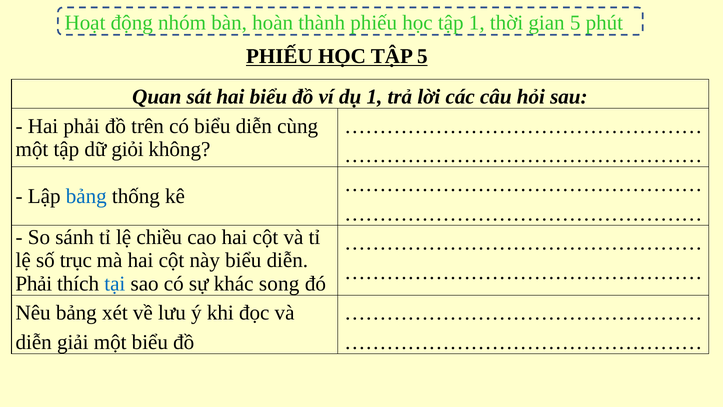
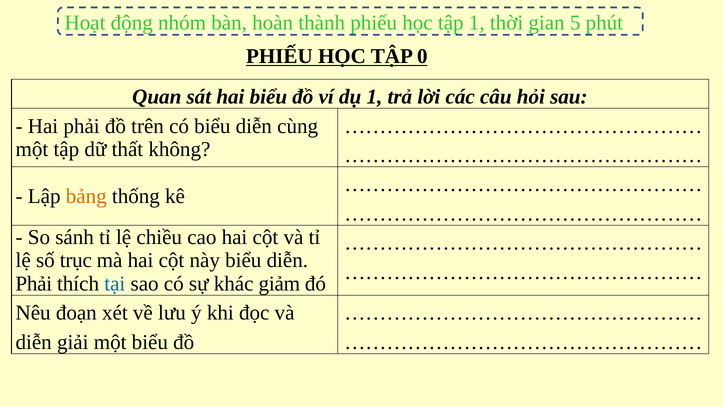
TẬP 5: 5 -> 0
giỏi: giỏi -> thất
bảng at (86, 196) colour: blue -> orange
song: song -> giảm
Nêu bảng: bảng -> đoạn
